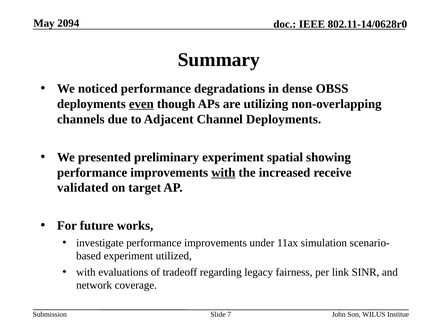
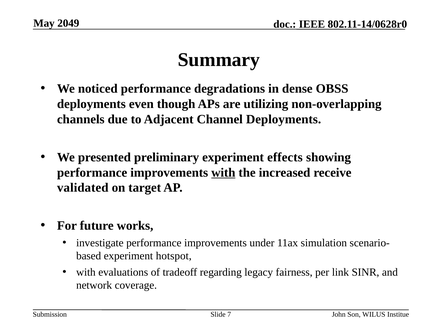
2094: 2094 -> 2049
even underline: present -> none
spatial: spatial -> effects
utilized: utilized -> hotspot
